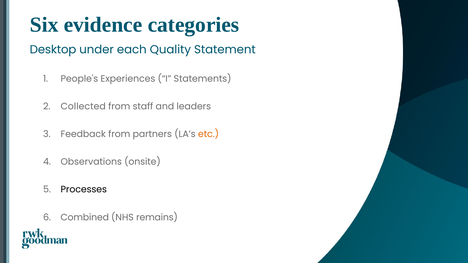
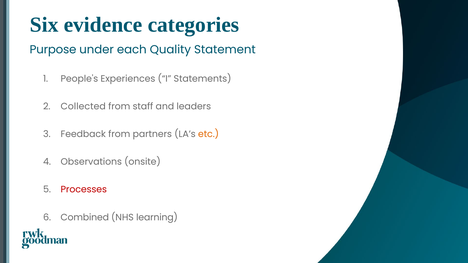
Desktop: Desktop -> Purpose
Processes colour: black -> red
remains: remains -> learning
